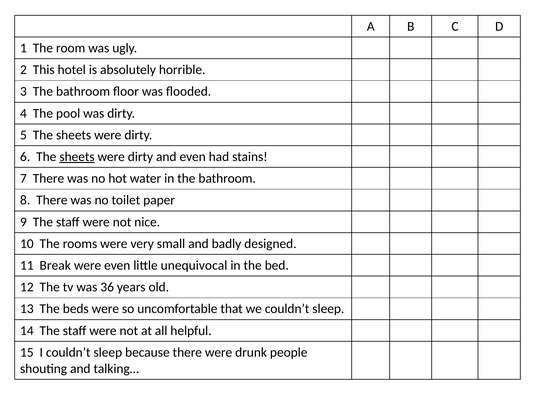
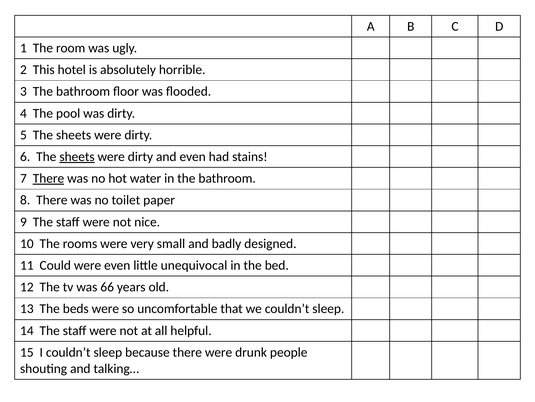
There at (48, 178) underline: none -> present
Break: Break -> Could
36: 36 -> 66
